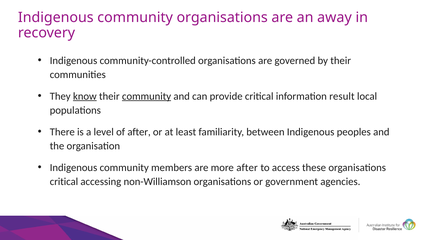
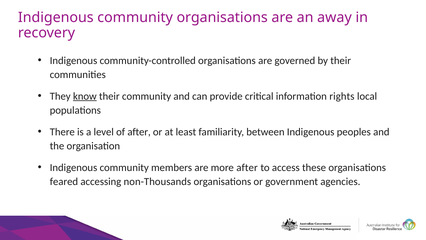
community at (147, 96) underline: present -> none
result: result -> rights
critical at (64, 181): critical -> feared
non-Williamson: non-Williamson -> non-Thousands
